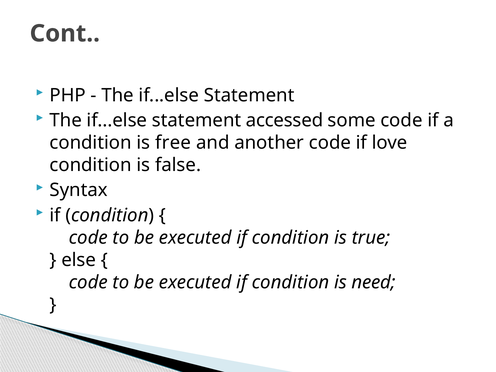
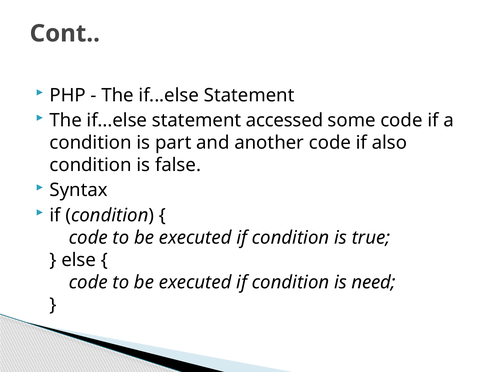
free: free -> part
love: love -> also
